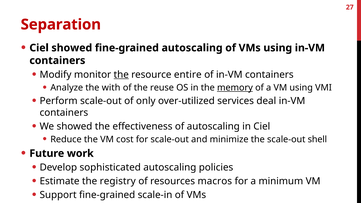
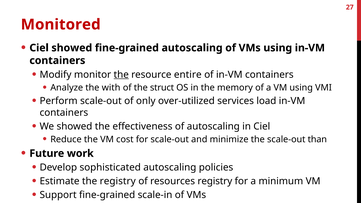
Separation: Separation -> Monitored
reuse: reuse -> struct
memory underline: present -> none
deal: deal -> load
shell: shell -> than
resources macros: macros -> registry
